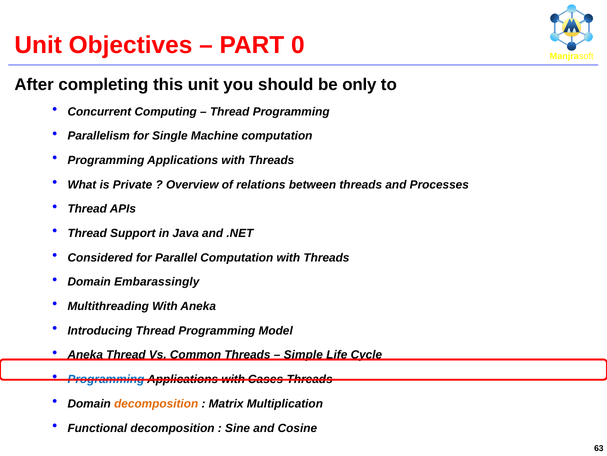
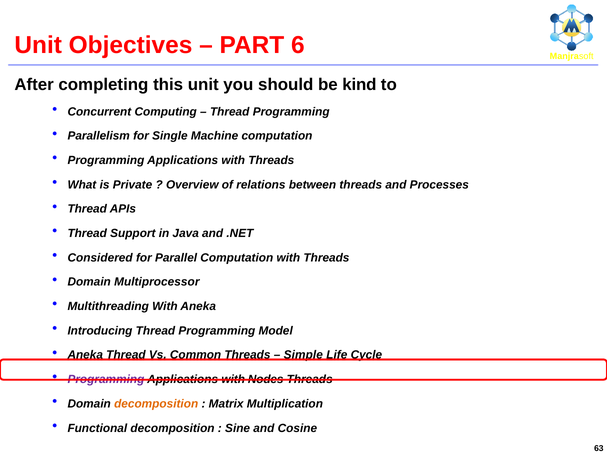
0: 0 -> 6
only: only -> kind
Embarassingly: Embarassingly -> Multiprocessor
Programming at (106, 379) colour: blue -> purple
Cases: Cases -> Nodes
